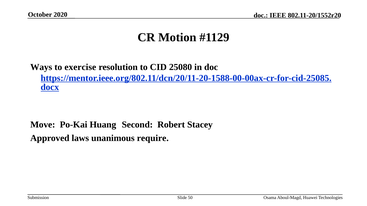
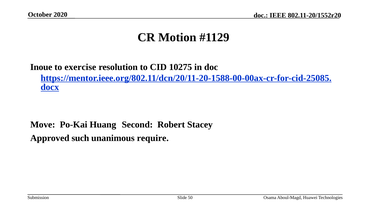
Ways: Ways -> Inoue
25080: 25080 -> 10275
laws: laws -> such
